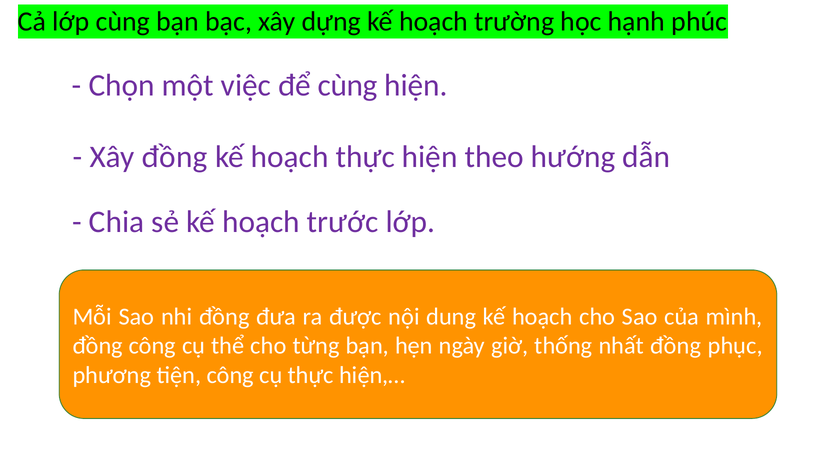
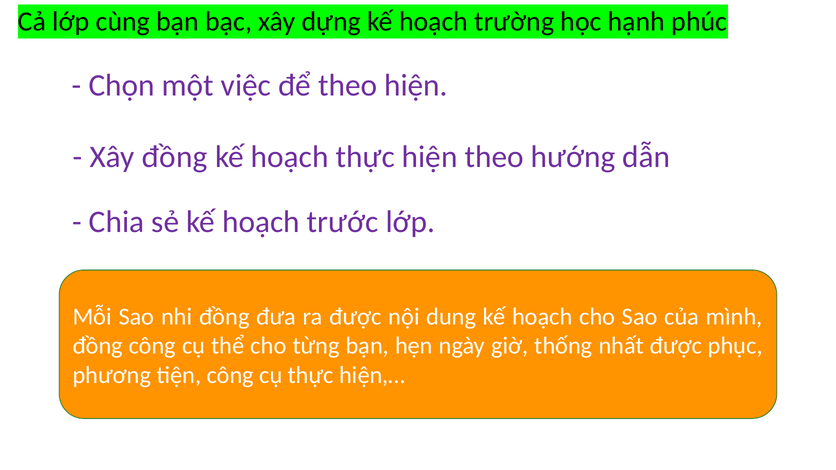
để cùng: cùng -> theo
nhất đồng: đồng -> được
